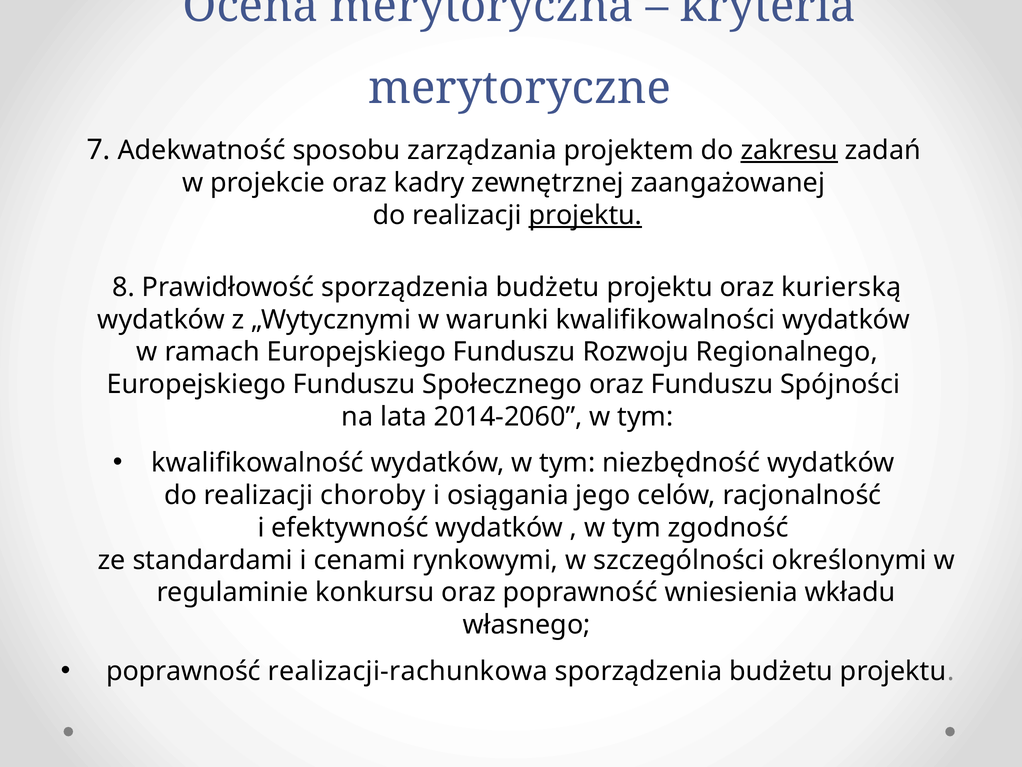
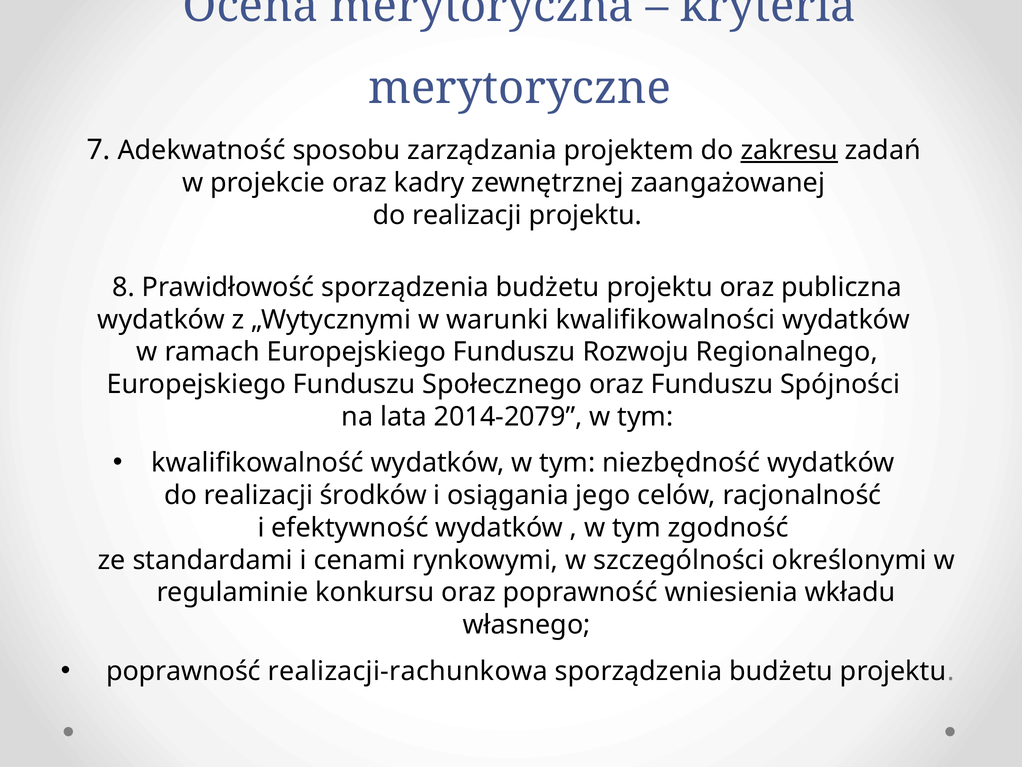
projektu at (585, 215) underline: present -> none
kurierską: kurierską -> publiczna
2014-2060: 2014-2060 -> 2014-2079
choroby: choroby -> środków
